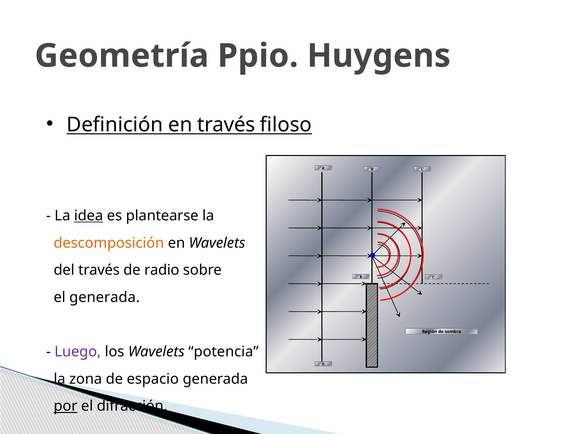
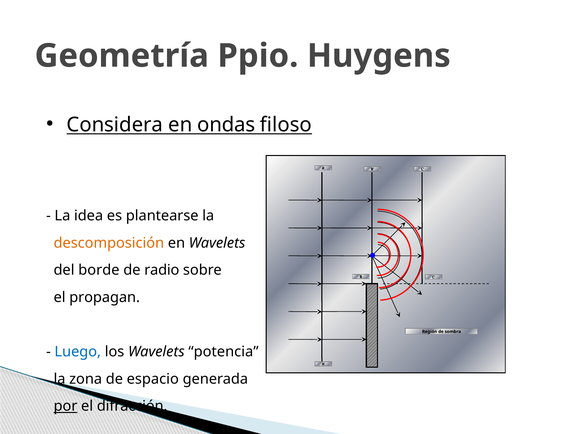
Definición: Definición -> Considera
en través: través -> ondas
idea underline: present -> none
del través: través -> borde
el generada: generada -> propagan
Luego colour: purple -> blue
